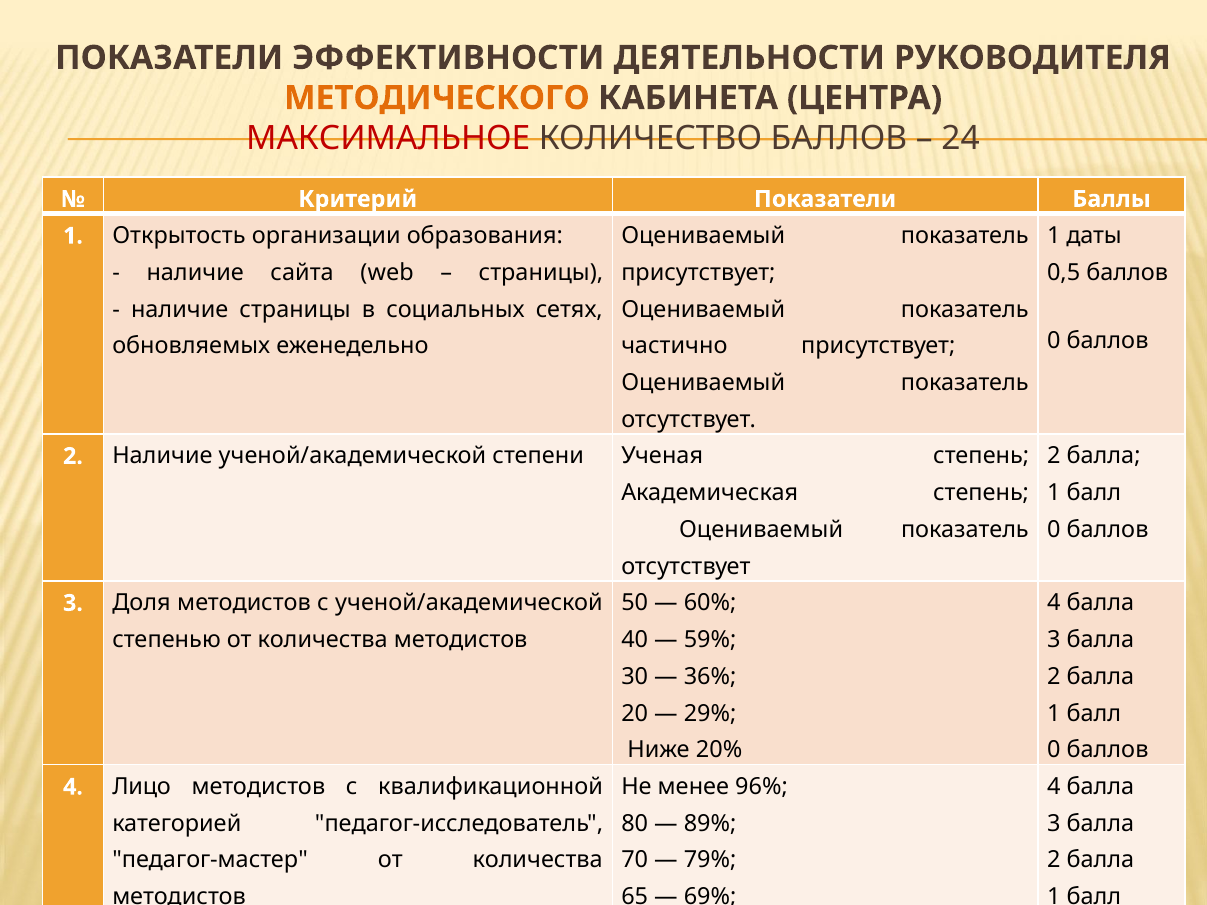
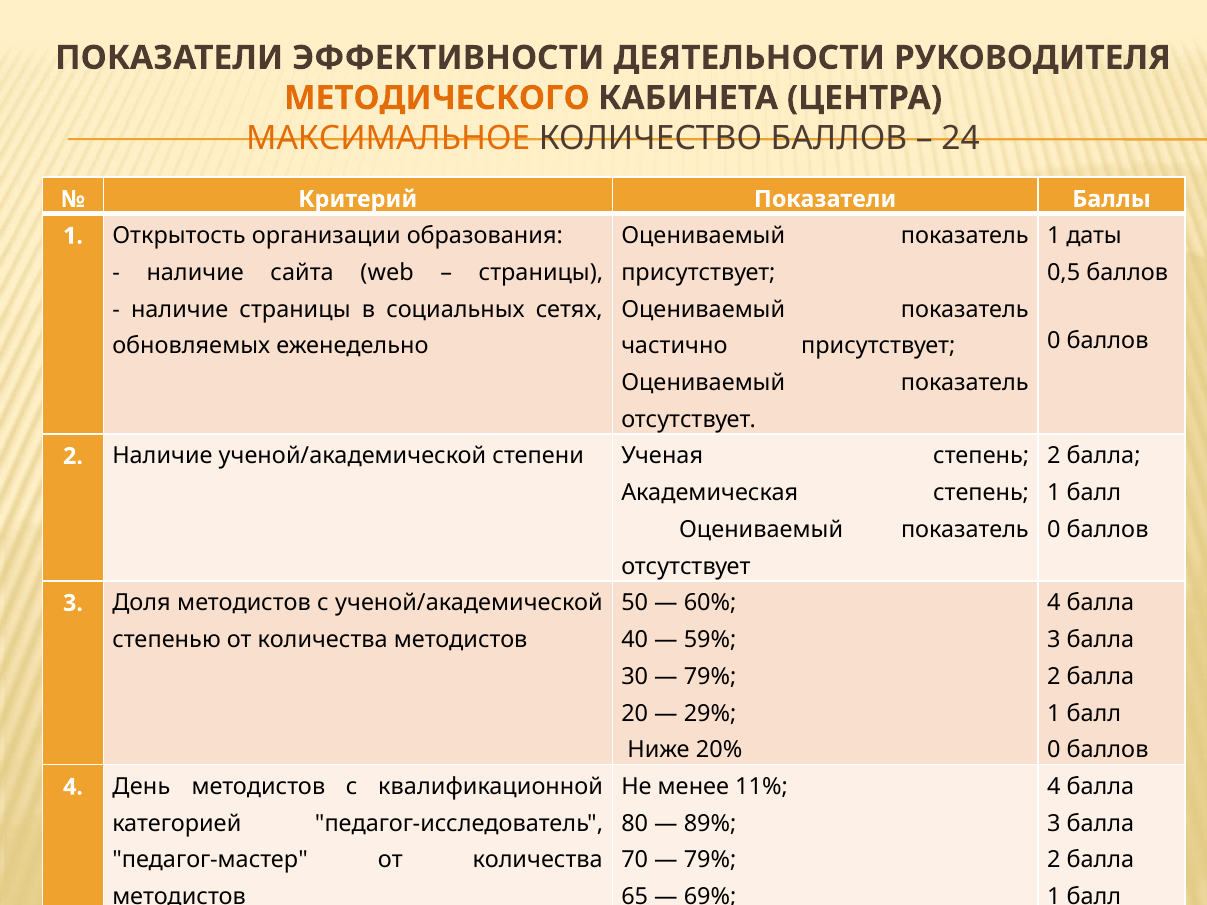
МАКСИМАЛЬНОЕ colour: red -> orange
36% at (710, 677): 36% -> 79%
96%: 96% -> 11%
Лицо: Лицо -> День
